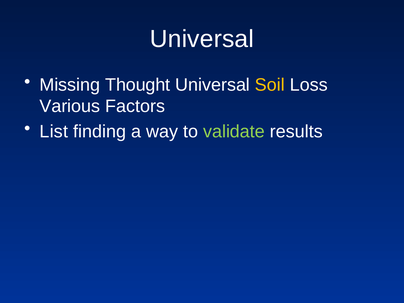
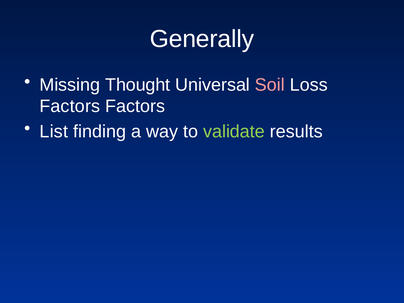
Universal at (202, 39): Universal -> Generally
Soil colour: yellow -> pink
Various at (70, 106): Various -> Factors
